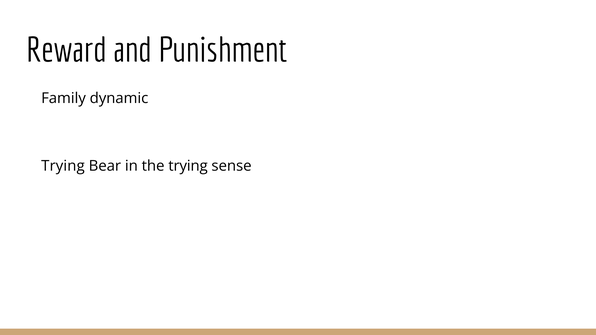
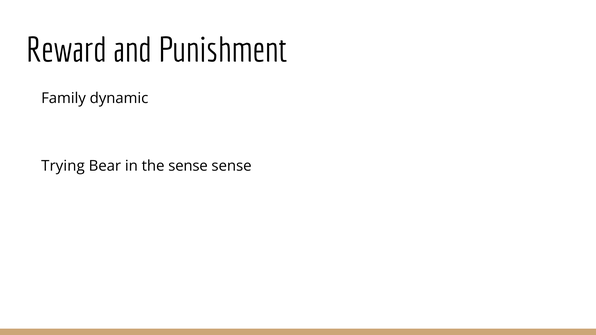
the trying: trying -> sense
